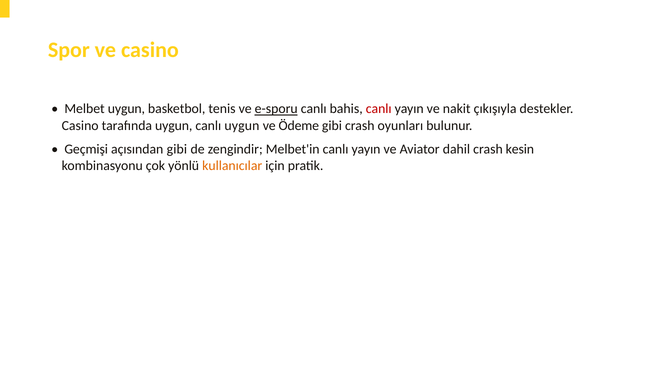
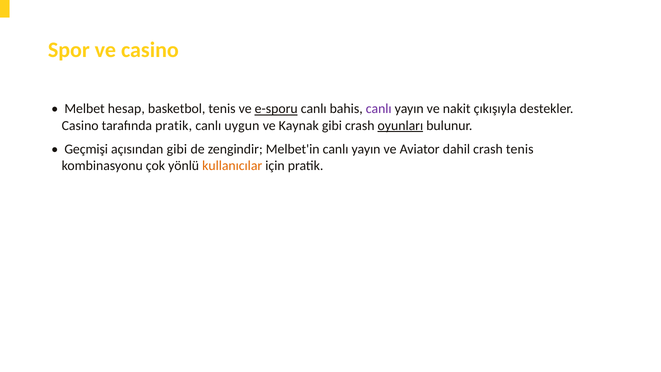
Melbet uygun: uygun -> hesap
canlı at (379, 109) colour: red -> purple
tarafında uygun: uygun -> pratik
Ödeme: Ödeme -> Kaynak
oyunları underline: none -> present
crash kesin: kesin -> tenis
